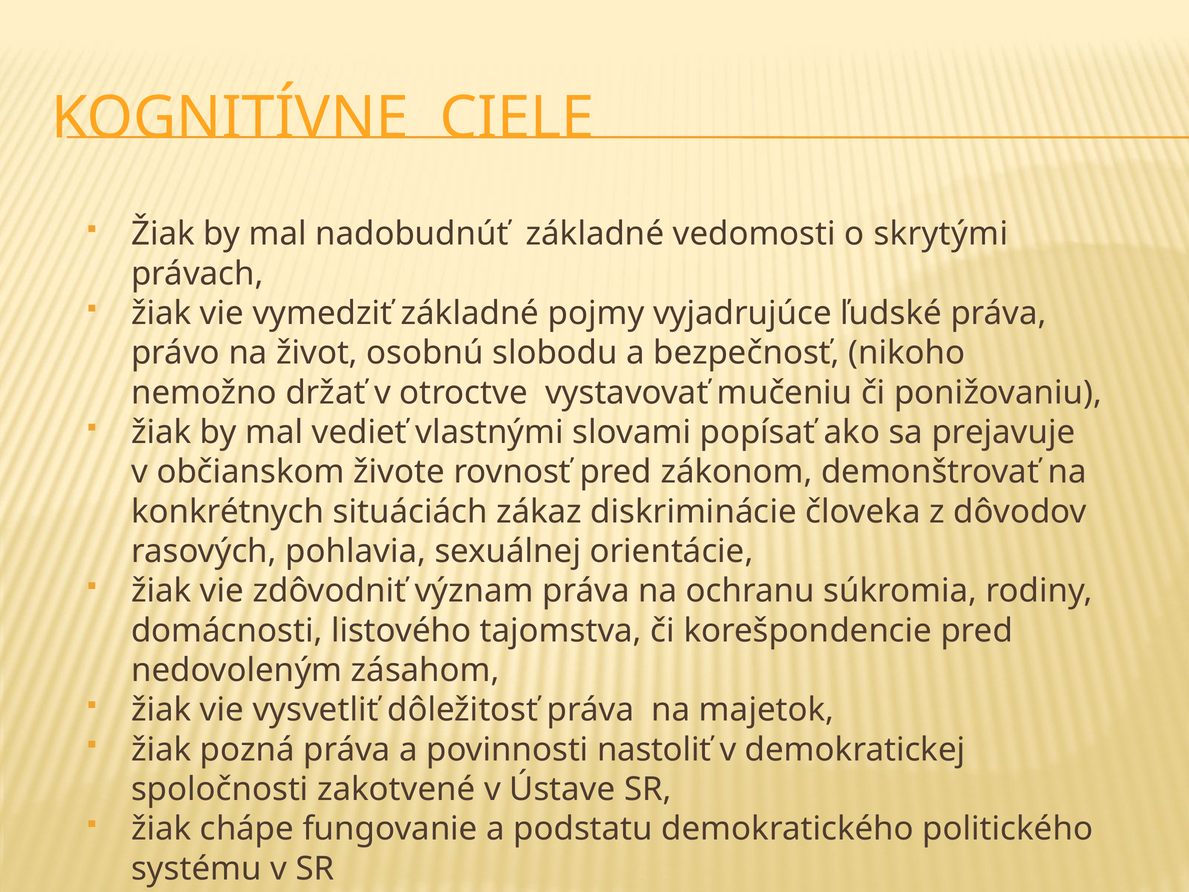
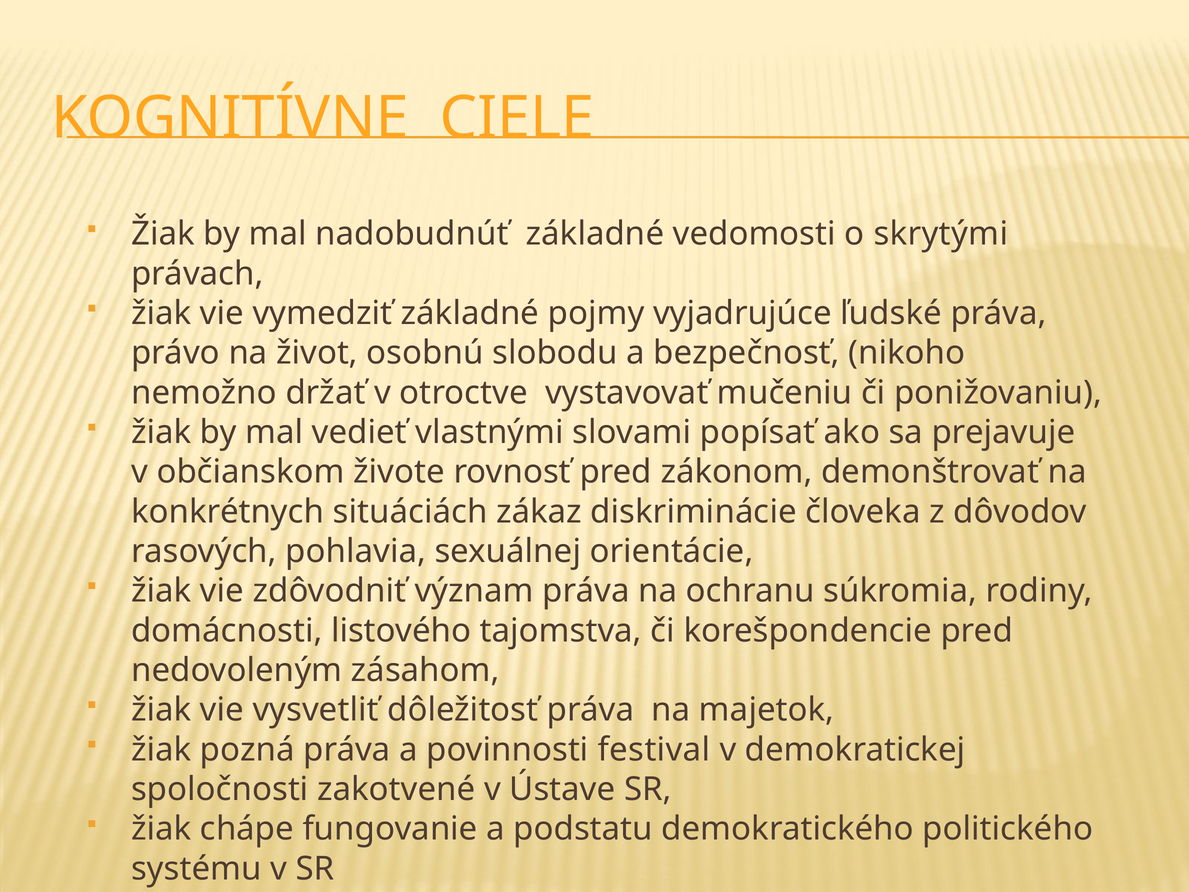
nastoliť: nastoliť -> festival
